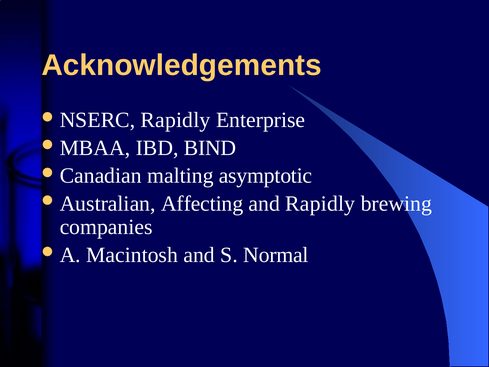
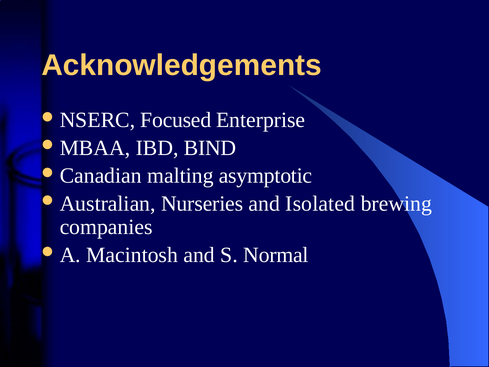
Rapidly at (176, 120): Rapidly -> Focused
Affecting: Affecting -> Nurseries
and Rapidly: Rapidly -> Isolated
